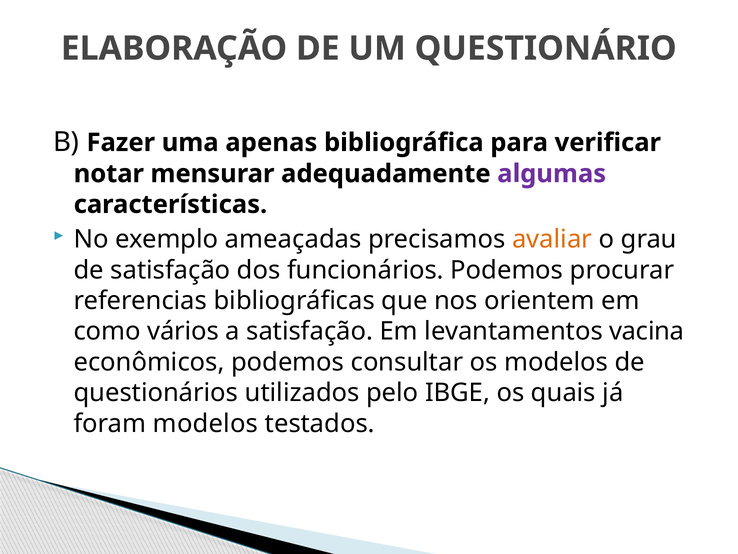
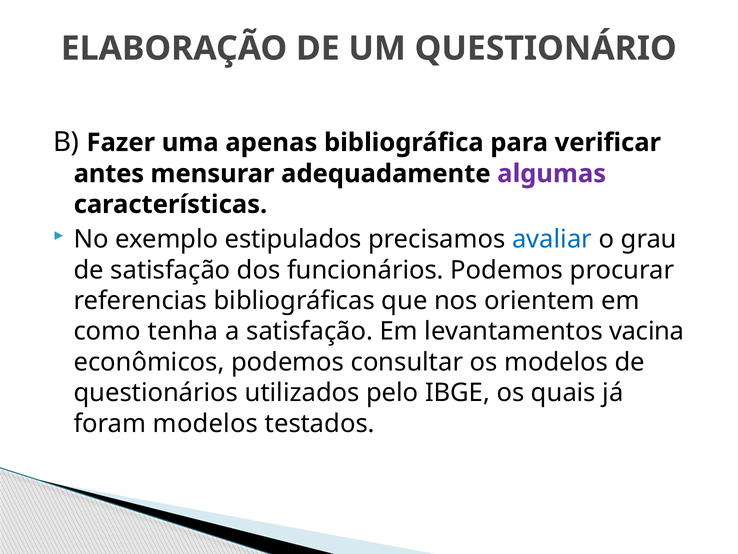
notar: notar -> antes
ameaçadas: ameaçadas -> estipulados
avaliar colour: orange -> blue
vários: vários -> tenha
